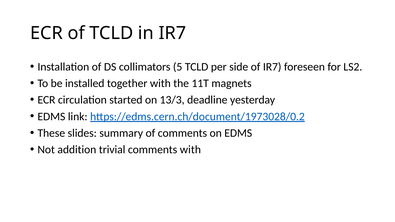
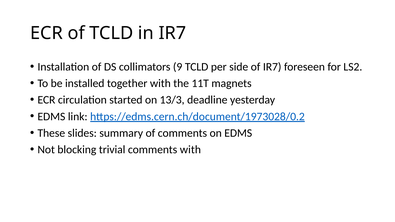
5: 5 -> 9
addition: addition -> blocking
